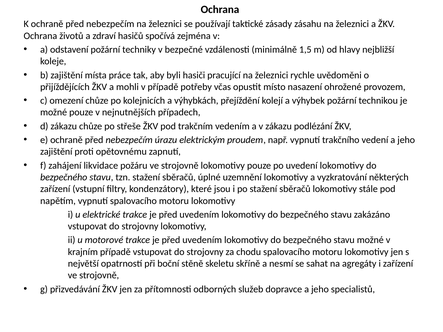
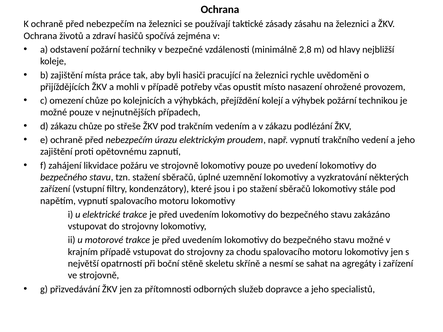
1,5: 1,5 -> 2,8
